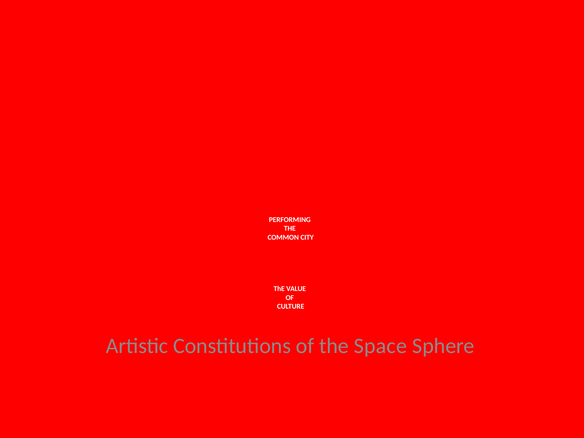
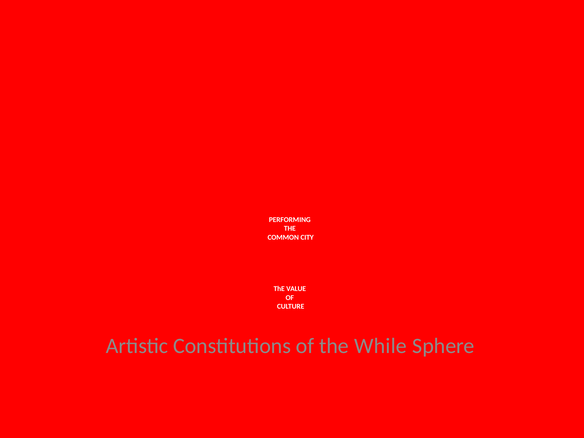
Space: Space -> While
